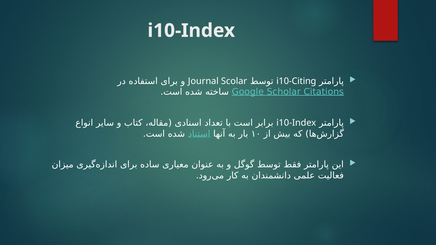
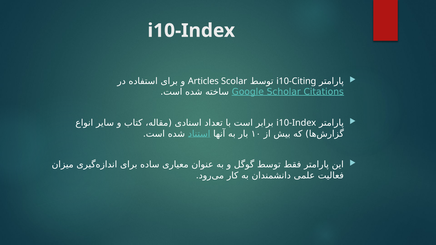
Journal: Journal -> Articles
